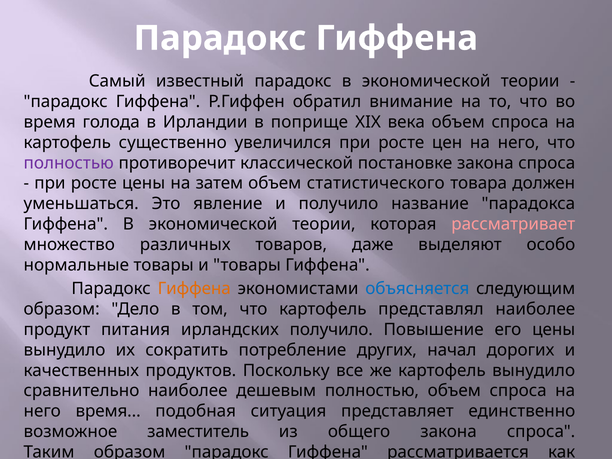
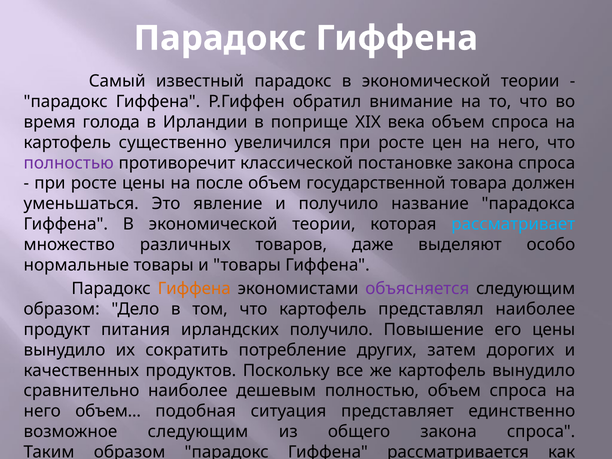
затем: затем -> после
статистического: статистического -> государственной
рассматривает colour: pink -> light blue
объясняется colour: blue -> purple
начал: начал -> затем
него время: время -> объем
возможное заместитель: заместитель -> следующим
